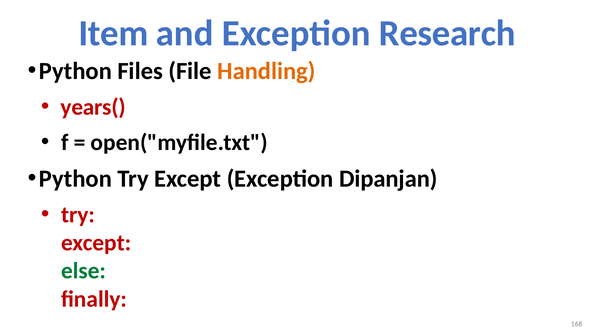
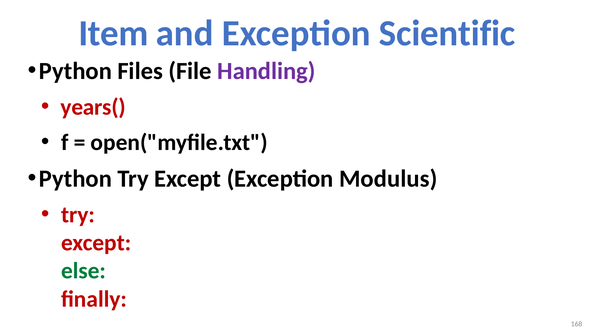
Research: Research -> Scientific
Handling colour: orange -> purple
Dipanjan: Dipanjan -> Modulus
